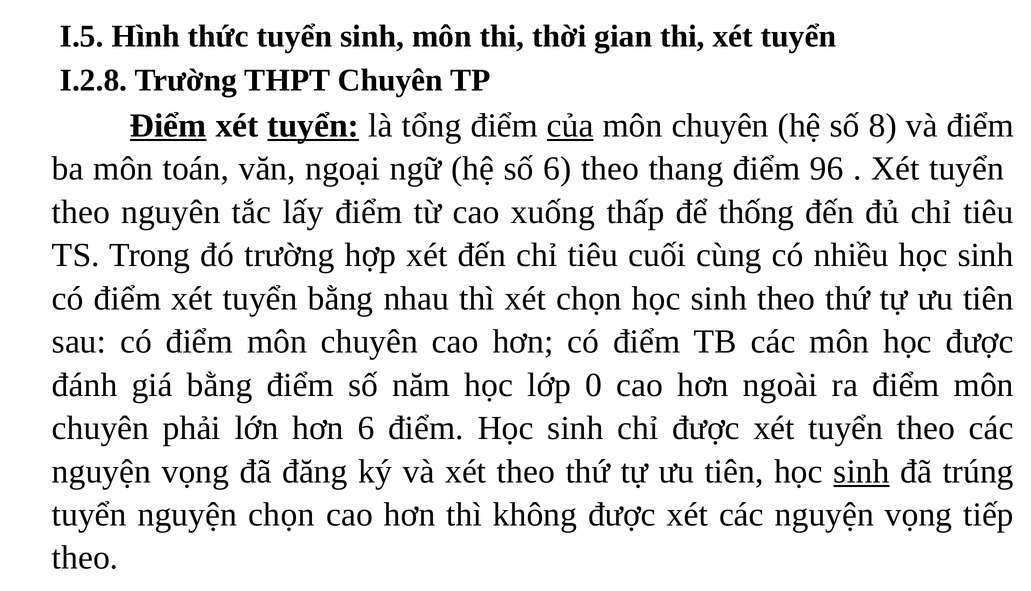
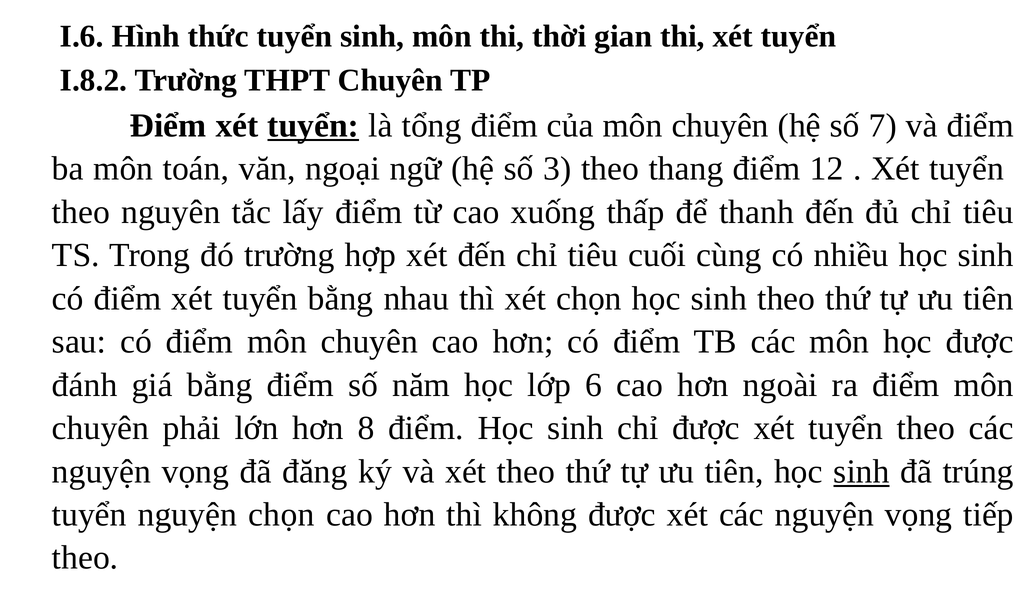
I.5: I.5 -> I.6
I.2.8: I.2.8 -> I.8.2
Điểm at (168, 126) underline: present -> none
của underline: present -> none
8: 8 -> 7
số 6: 6 -> 3
96: 96 -> 12
thống: thống -> thanh
0: 0 -> 6
hơn 6: 6 -> 8
